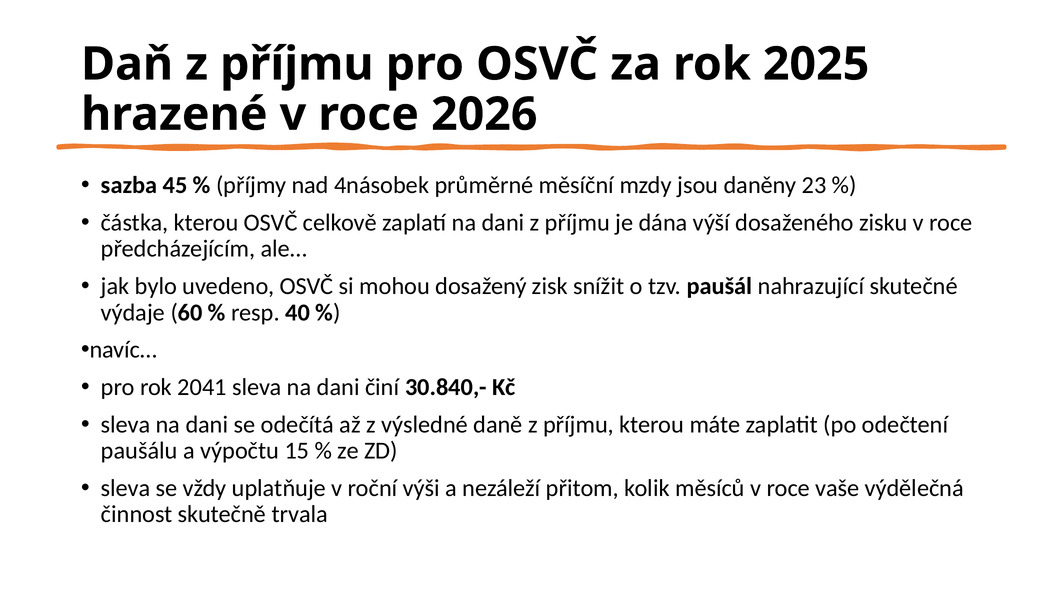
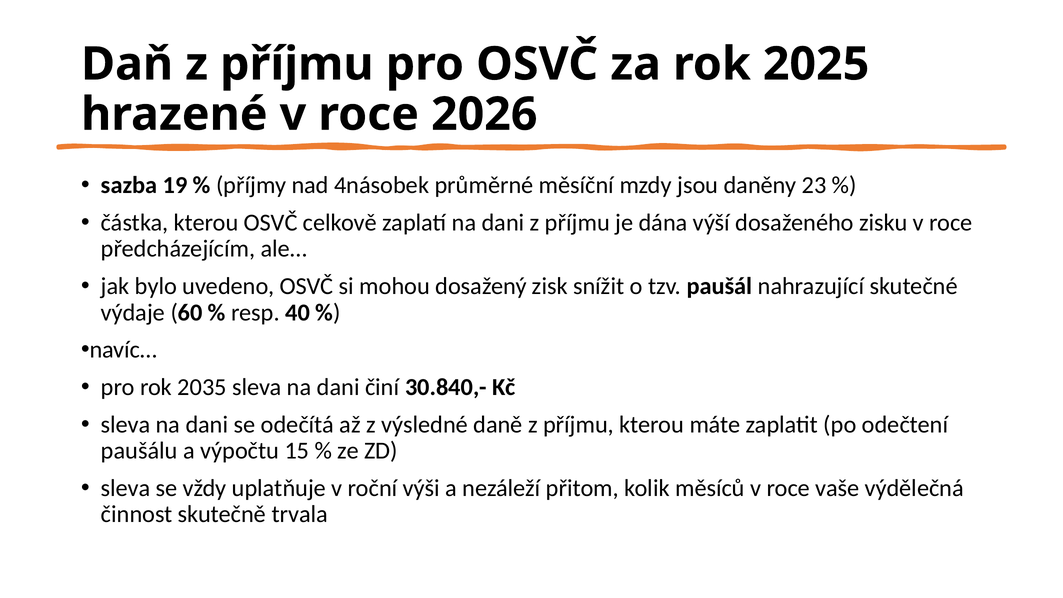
45: 45 -> 19
2041: 2041 -> 2035
